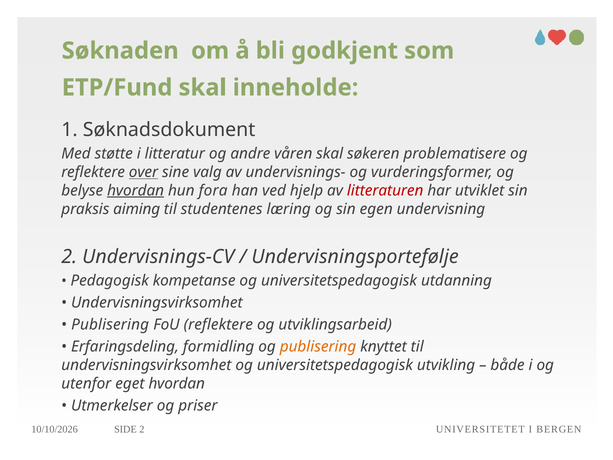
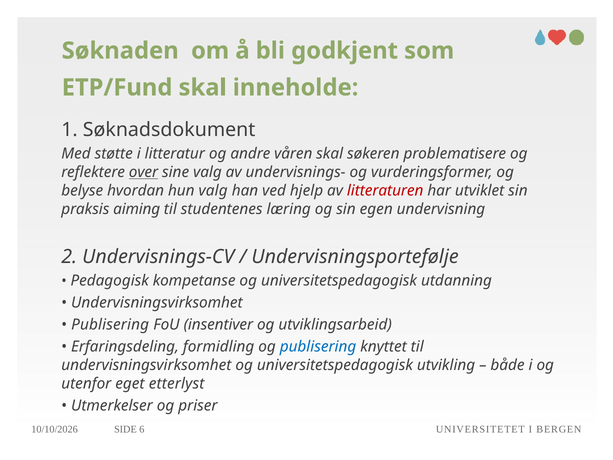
hvordan at (136, 190) underline: present -> none
hun fora: fora -> valg
FoU reflektere: reflektere -> insentiver
publisering at (318, 347) colour: orange -> blue
eget hvordan: hvordan -> etterlyst
SIDE 2: 2 -> 6
